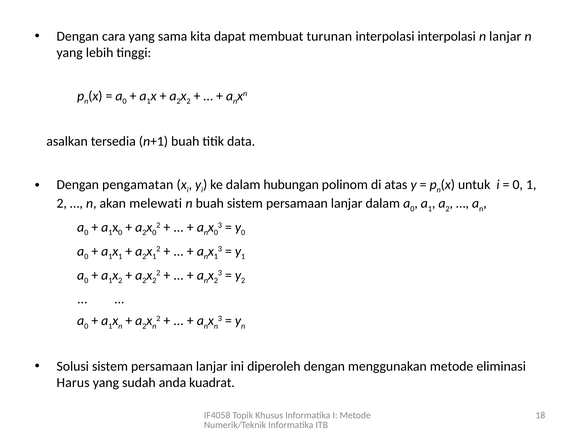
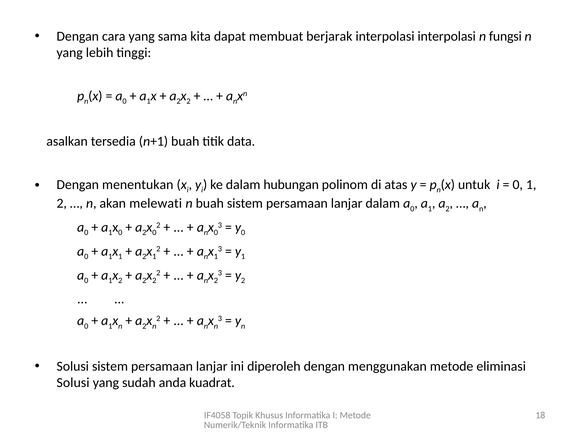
turunan: turunan -> berjarak
n lanjar: lanjar -> fungsi
pengamatan: pengamatan -> menentukan
Harus at (73, 383): Harus -> Solusi
